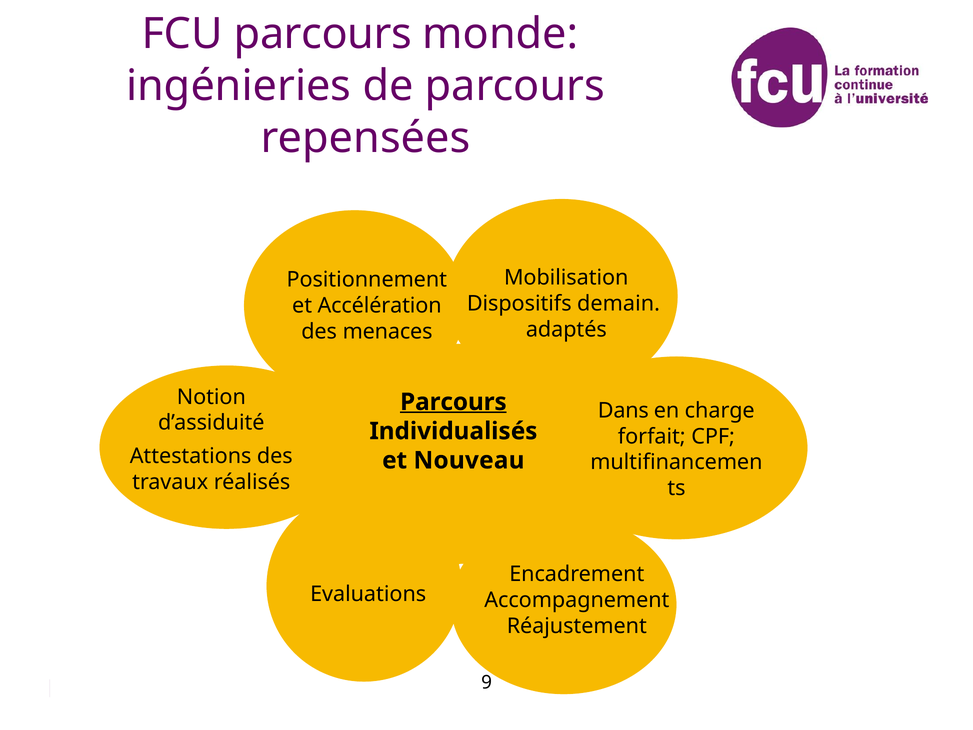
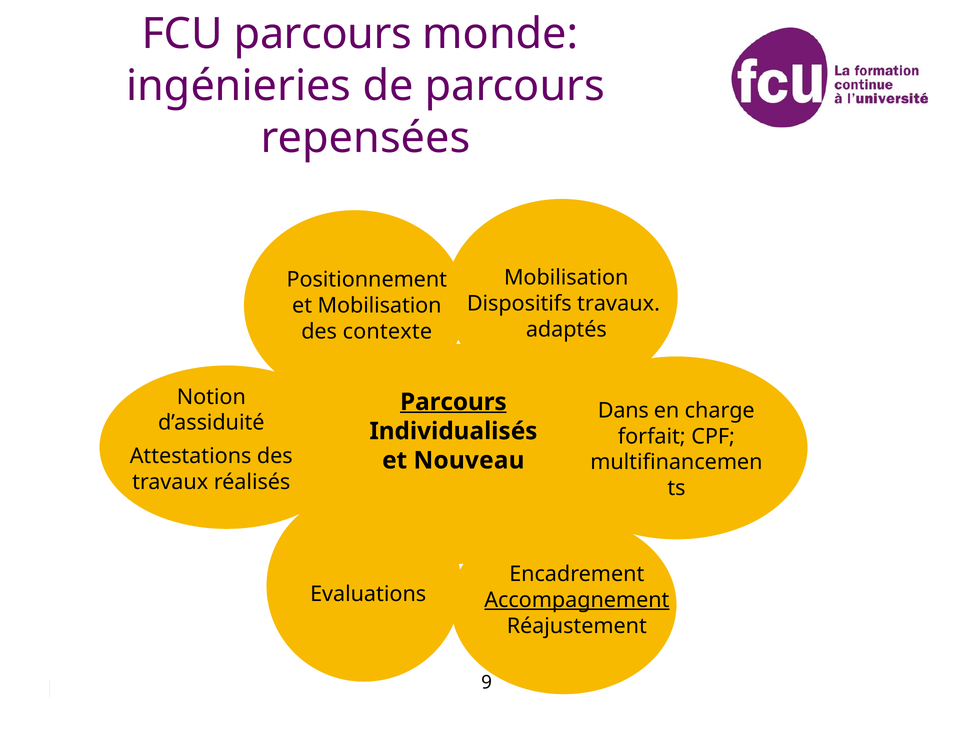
Dispositifs demain: demain -> travaux
et Accélération: Accélération -> Mobilisation
menaces: menaces -> contexte
Accompagnement underline: none -> present
